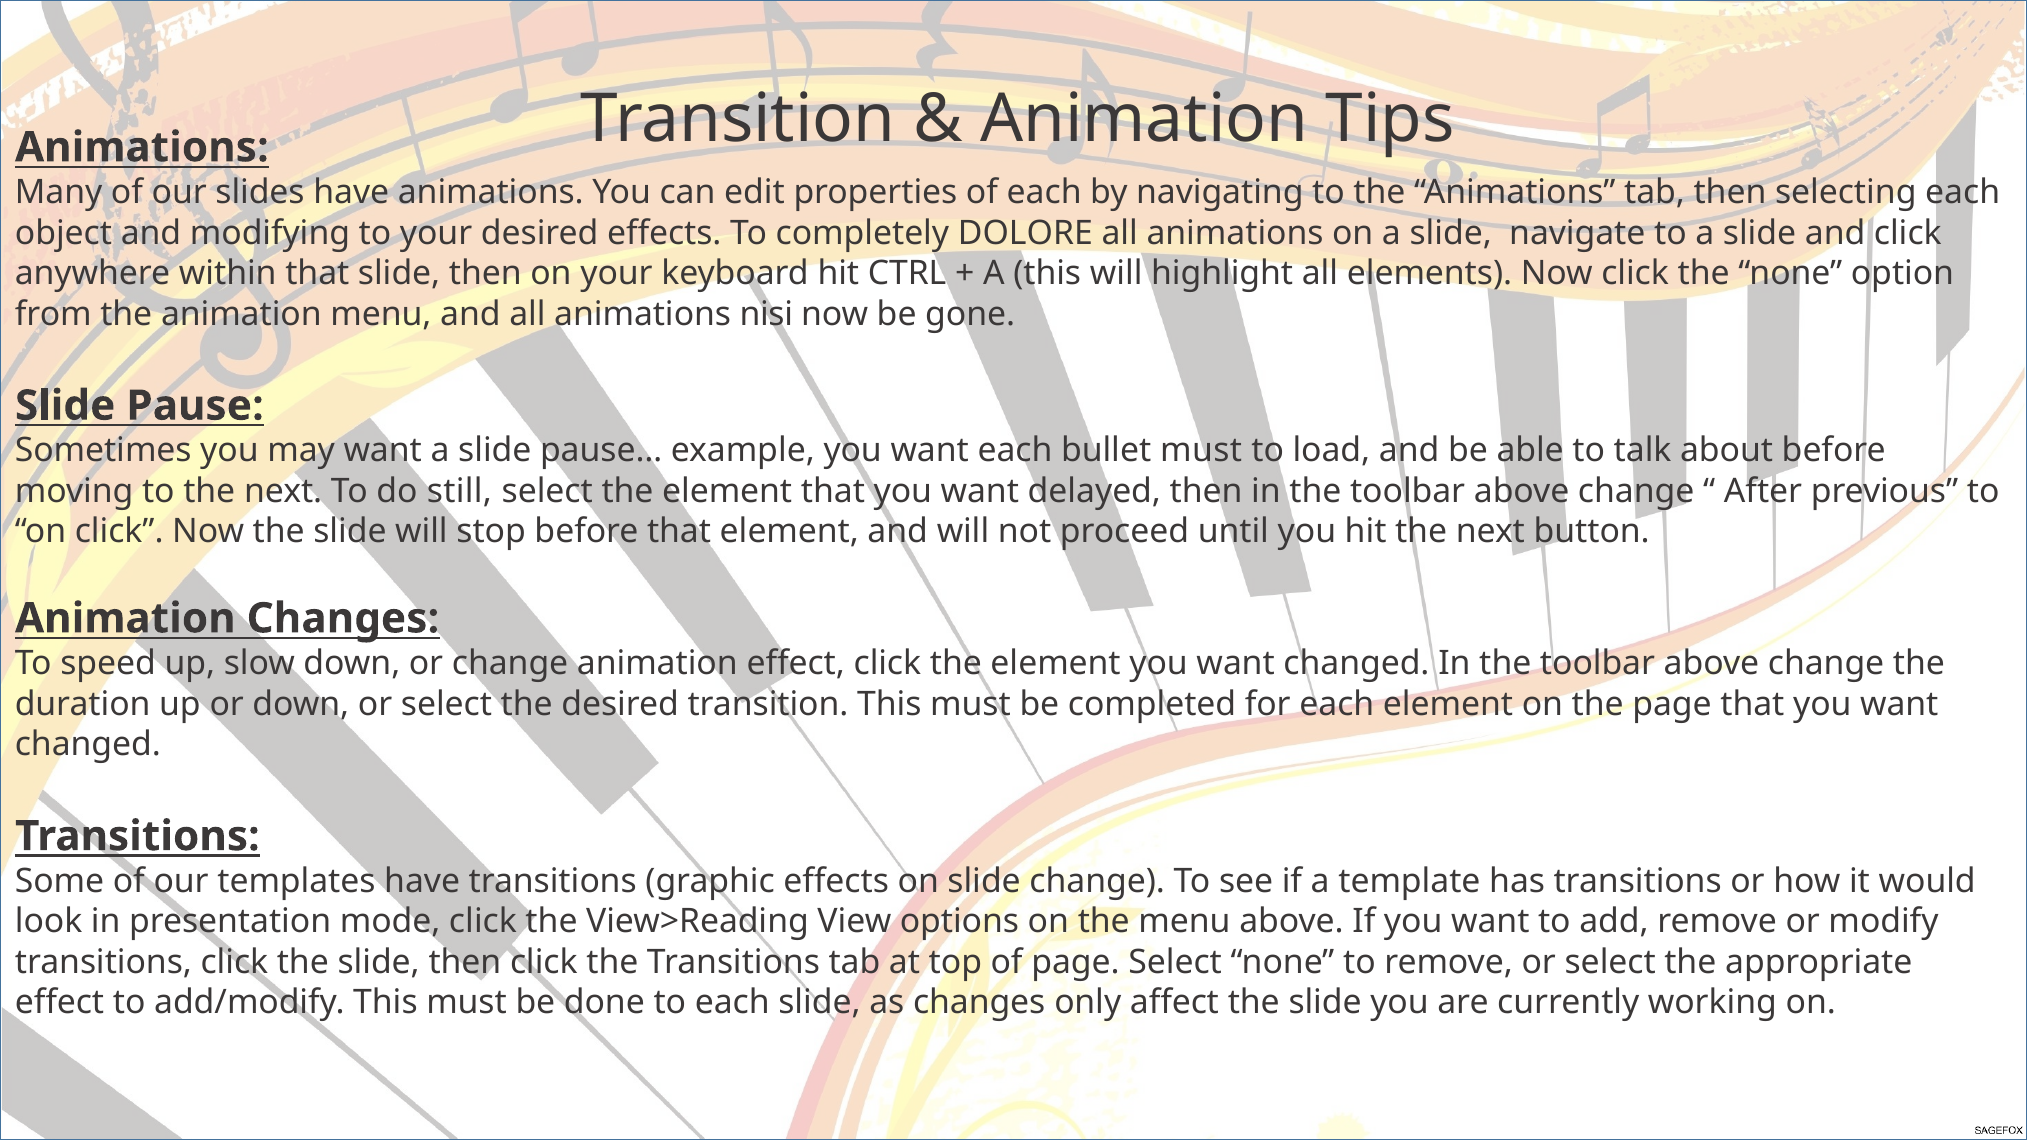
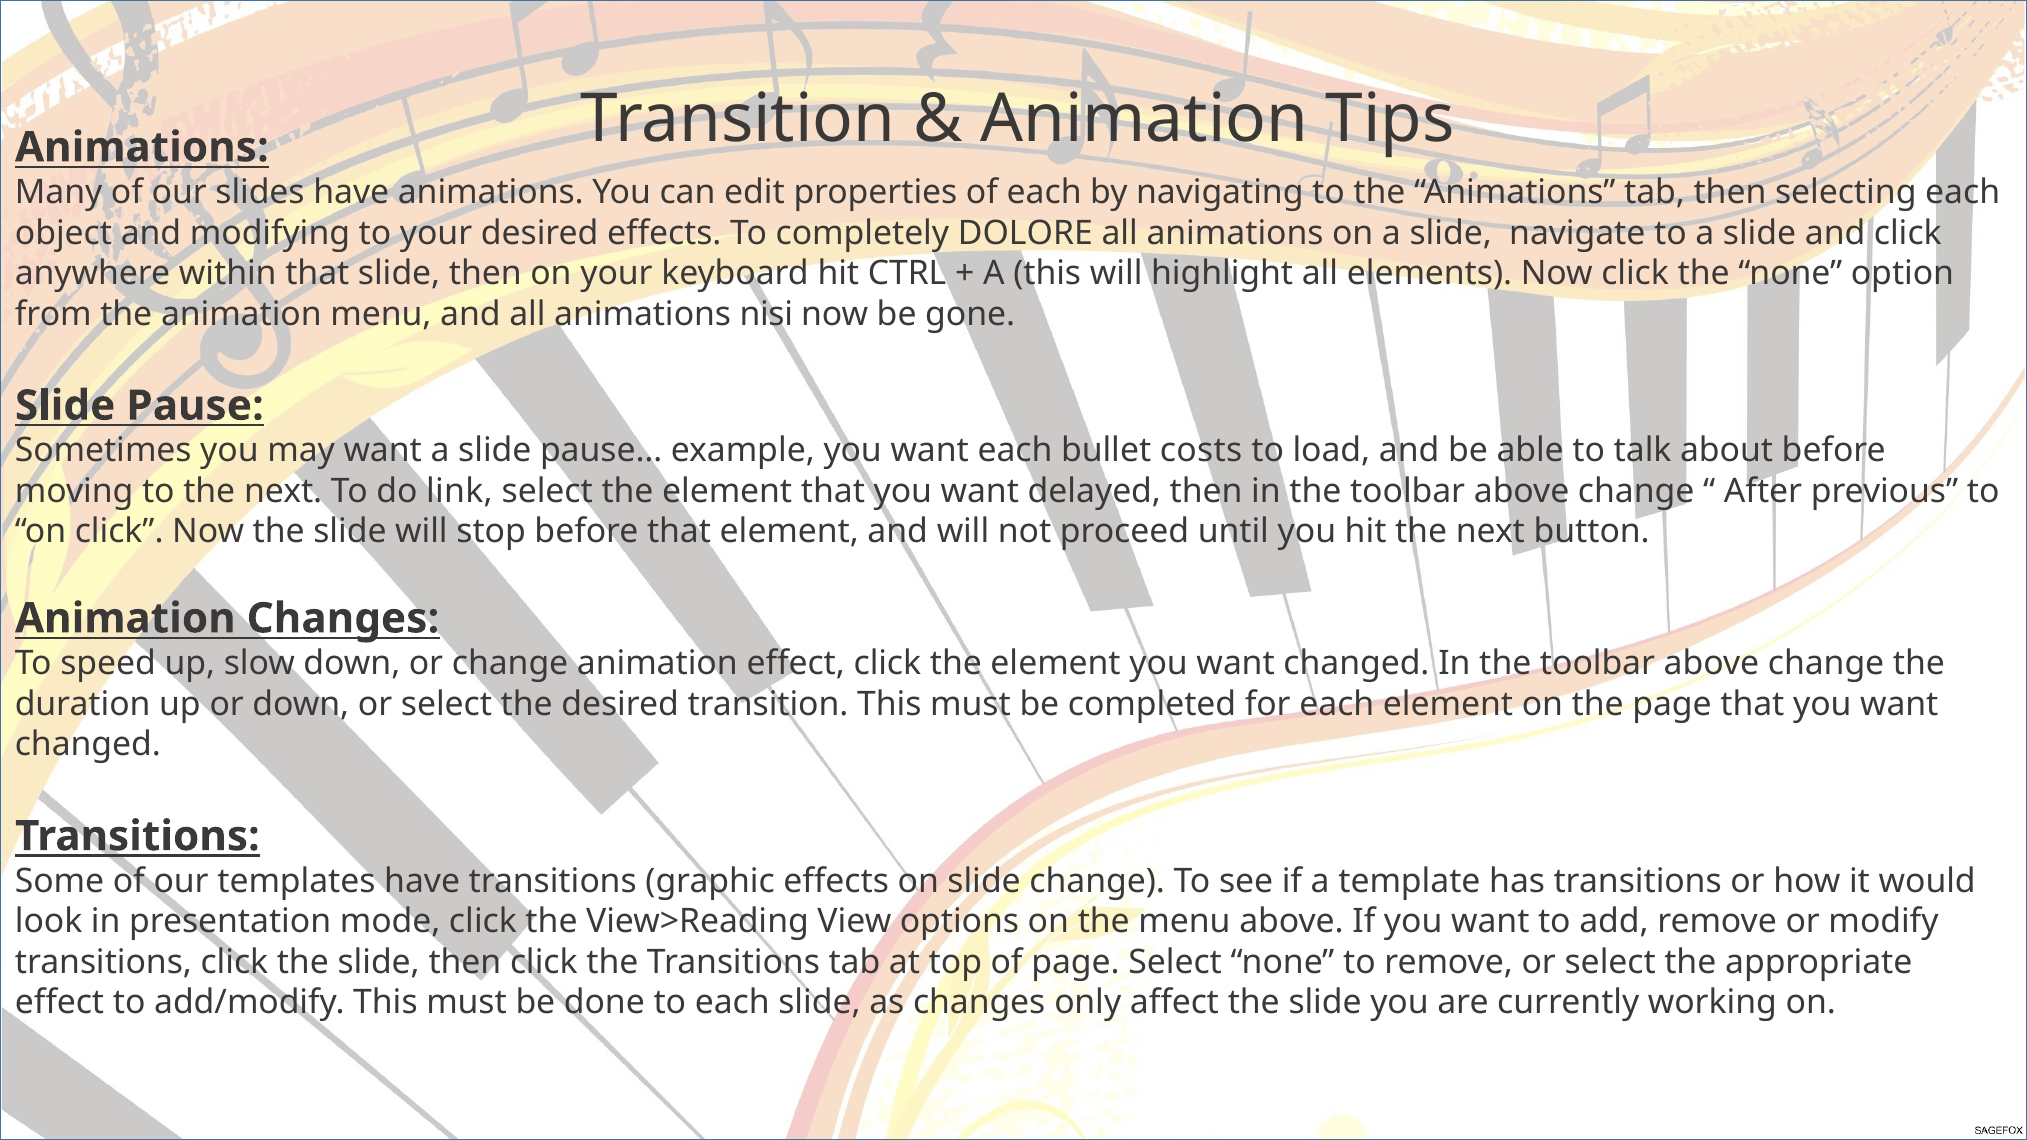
bullet must: must -> costs
still: still -> link
